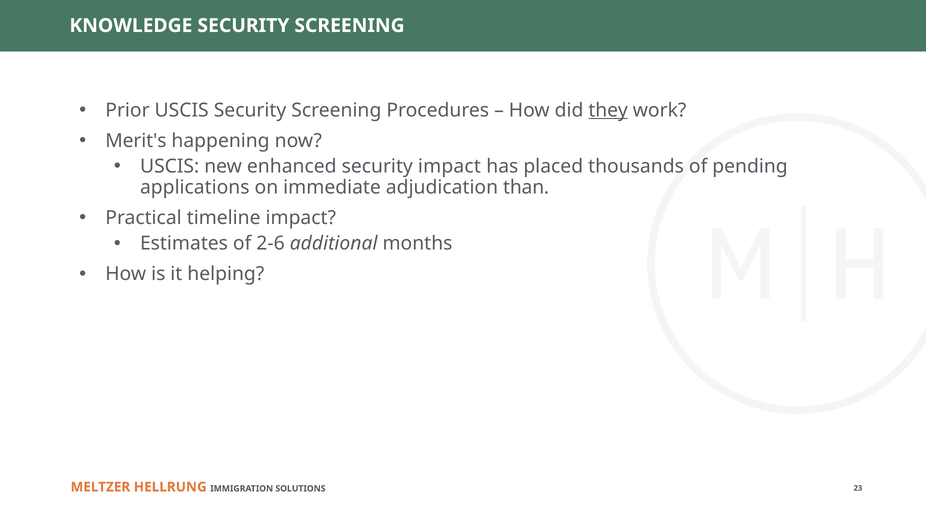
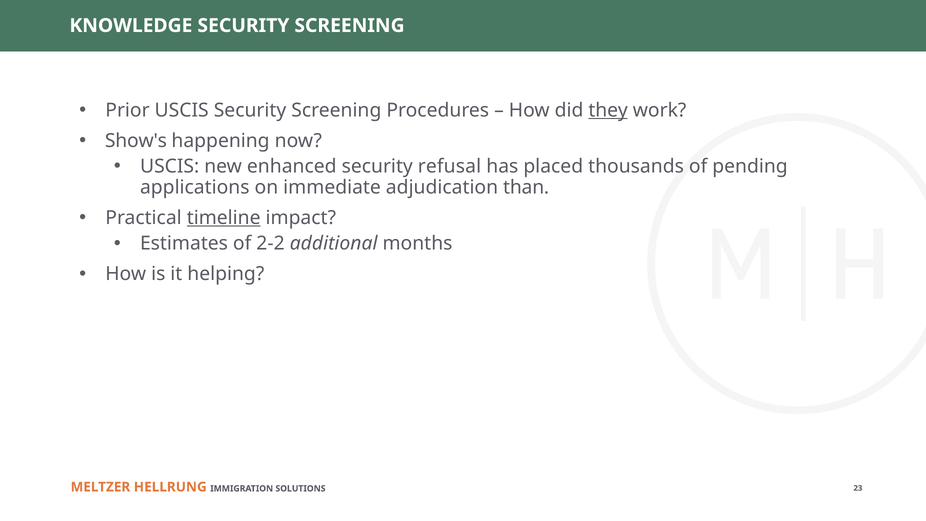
Merit's: Merit's -> Show's
security impact: impact -> refusal
timeline underline: none -> present
2-6: 2-6 -> 2-2
